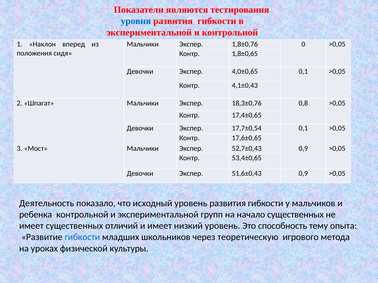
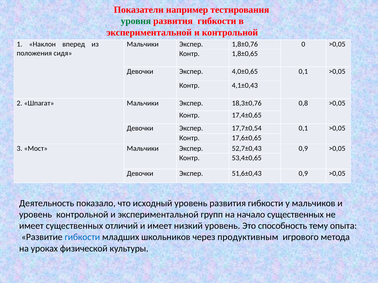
являются: являются -> например
уровня colour: blue -> green
ребенка at (36, 215): ребенка -> уровень
теоретическую: теоретическую -> продуктивным
